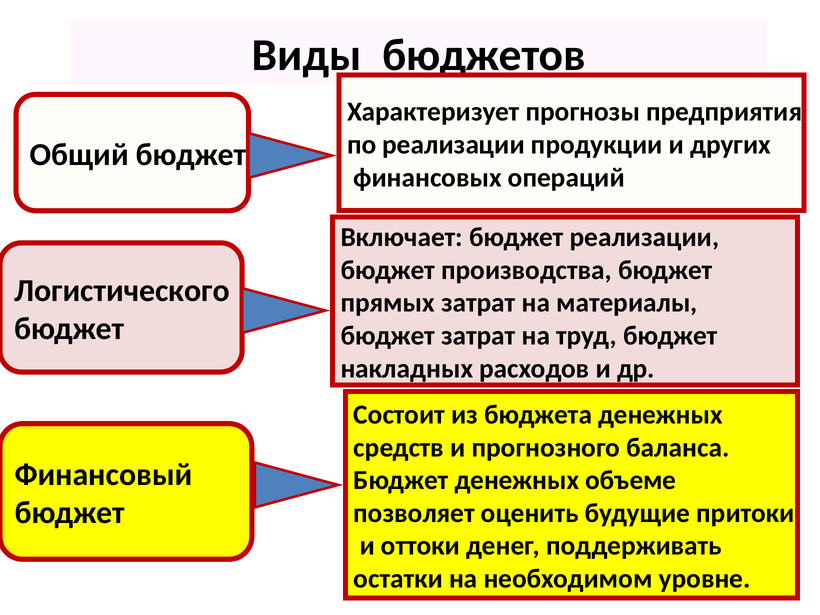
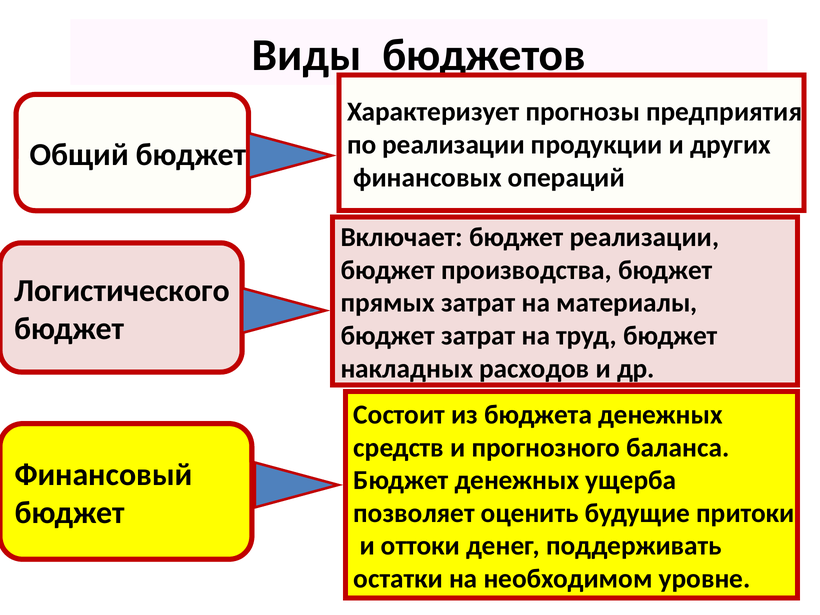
объеме: объеме -> ущерба
